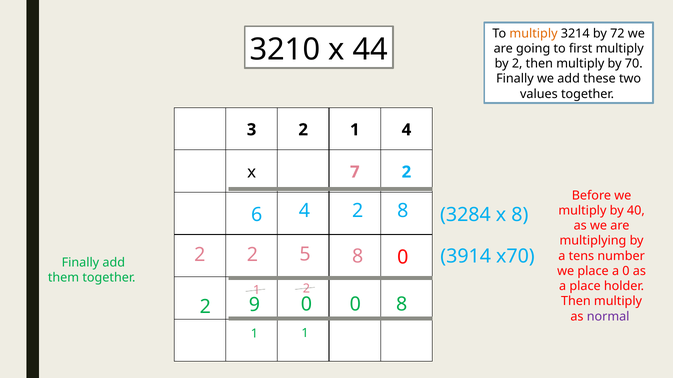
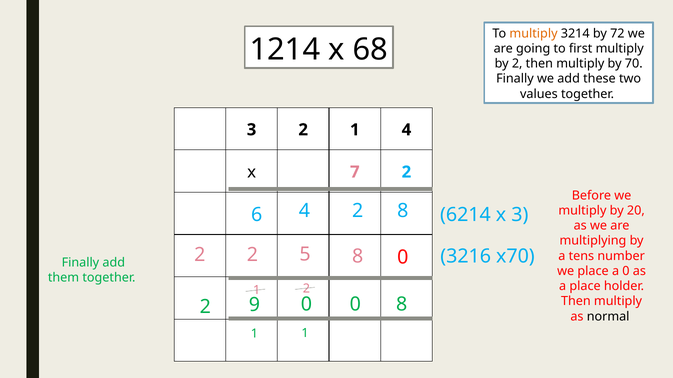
3210: 3210 -> 1214
44: 44 -> 68
40: 40 -> 20
3284: 3284 -> 6214
x 8: 8 -> 3
3914: 3914 -> 3216
normal colour: purple -> black
